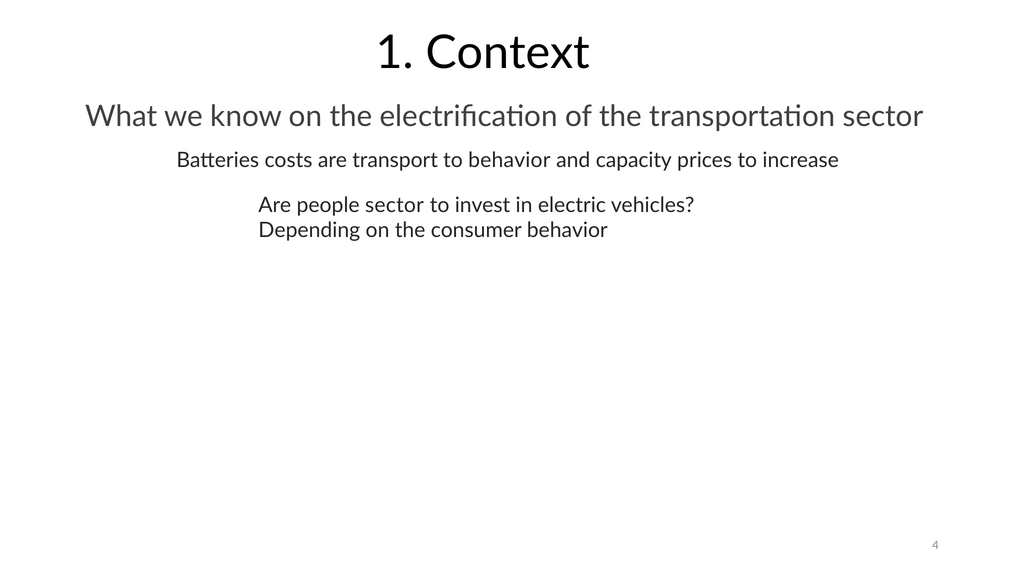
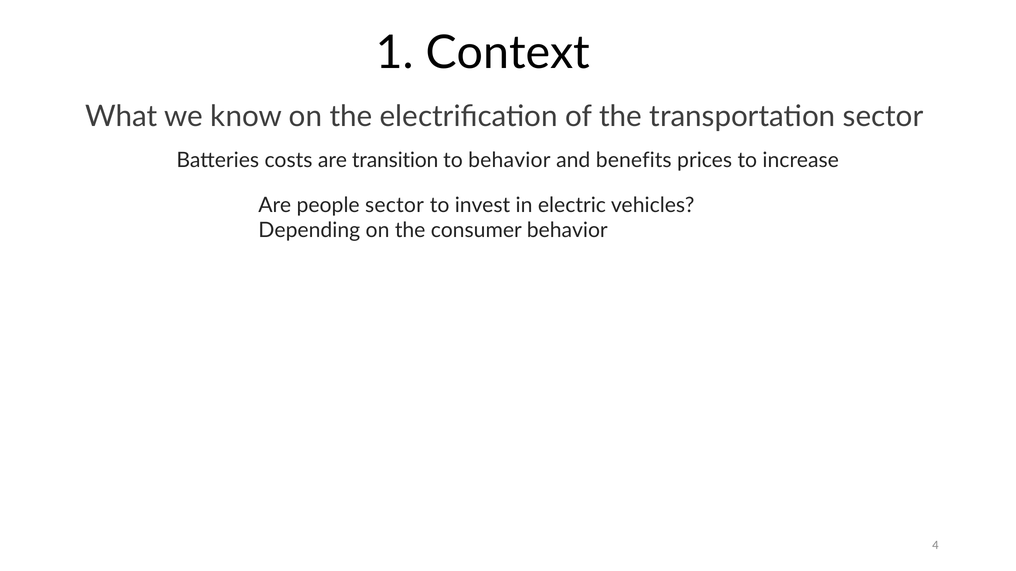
transport: transport -> transition
capacity: capacity -> benefits
